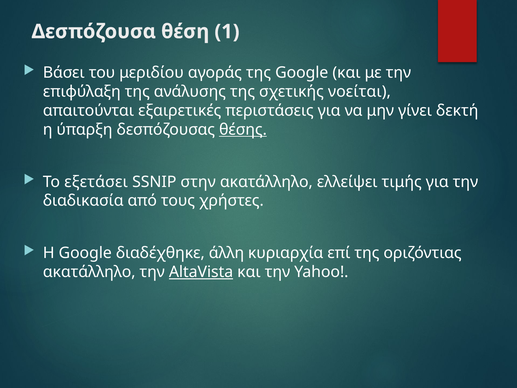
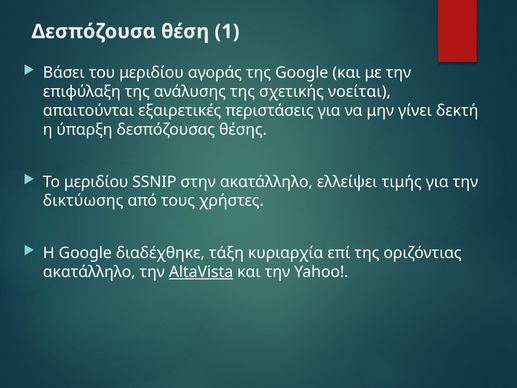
θέσης underline: present -> none
Το εξετάσει: εξετάσει -> μεριδίου
διαδικασία: διαδικασία -> δικτύωσης
άλλη: άλλη -> τάξη
